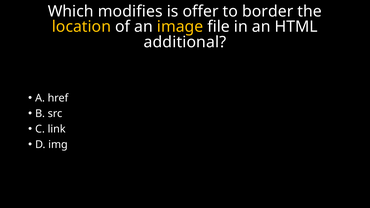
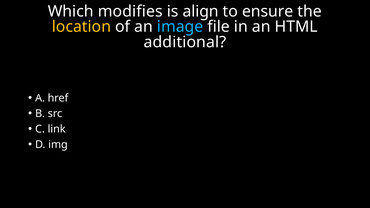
offer: offer -> align
border: border -> ensure
image colour: yellow -> light blue
